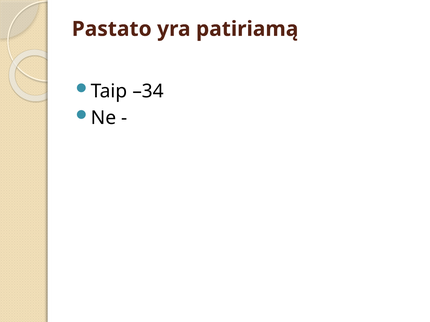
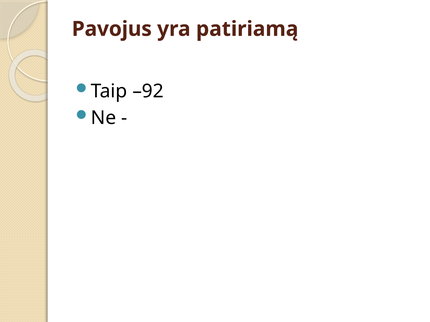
Pastato: Pastato -> Pavojus
–34: –34 -> –92
